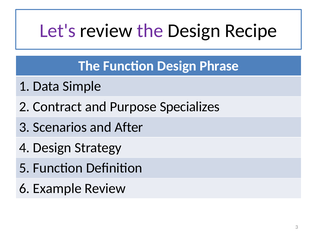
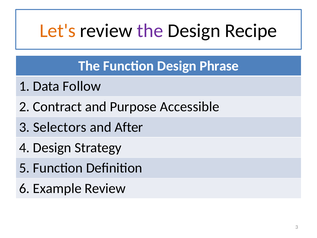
Let's colour: purple -> orange
Simple: Simple -> Follow
Specializes: Specializes -> Accessible
Scenarios: Scenarios -> Selectors
